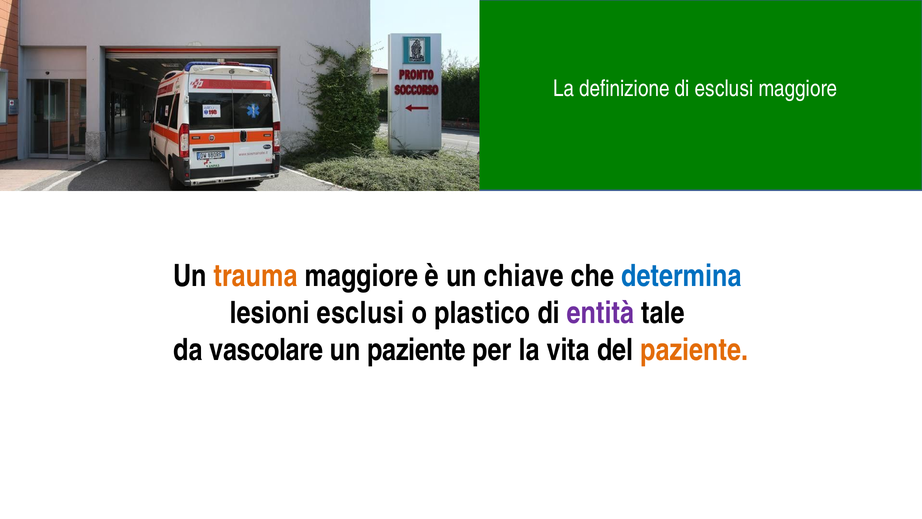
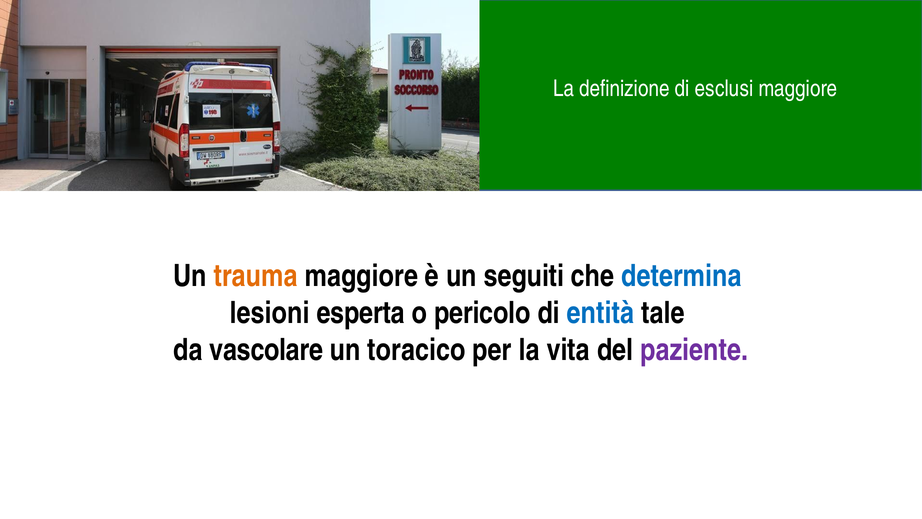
chiave: chiave -> seguiti
lesioni esclusi: esclusi -> esperta
plastico: plastico -> pericolo
entità colour: purple -> blue
un paziente: paziente -> toracico
paziente at (694, 350) colour: orange -> purple
